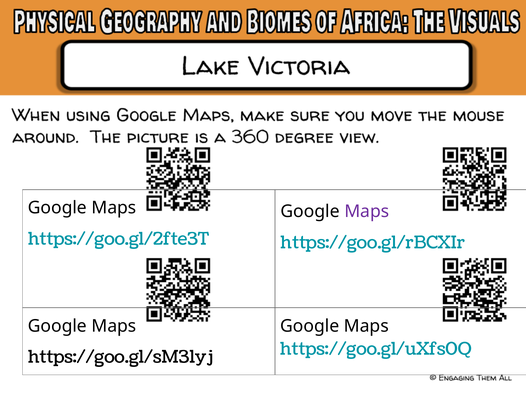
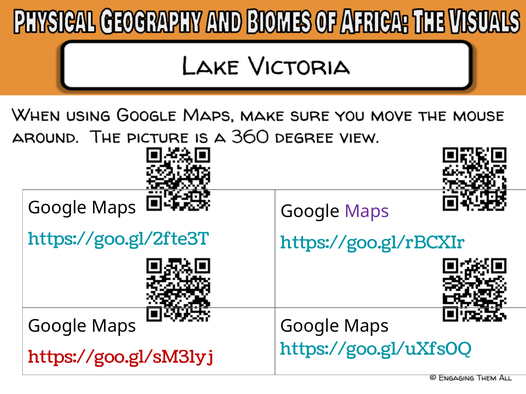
https://goo.gl/sM31yj colour: black -> red
